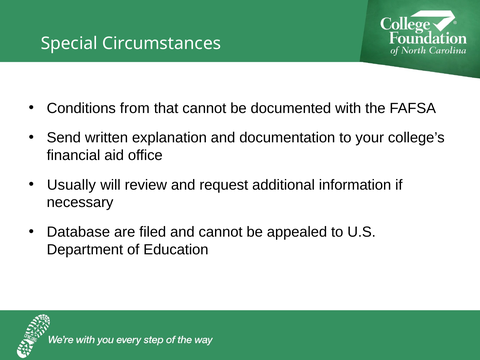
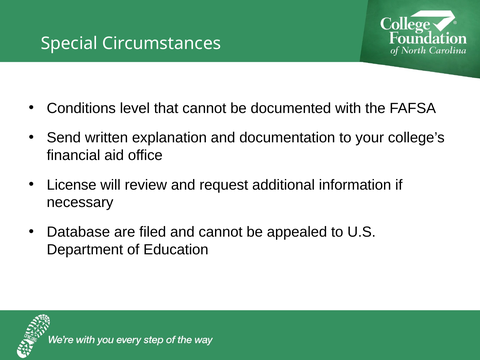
from: from -> level
Usually: Usually -> License
